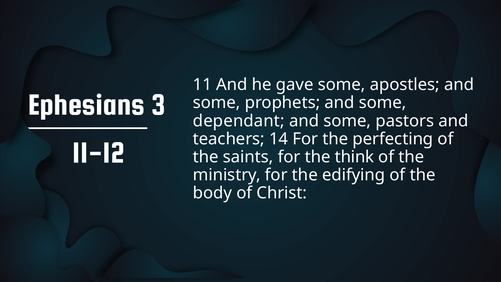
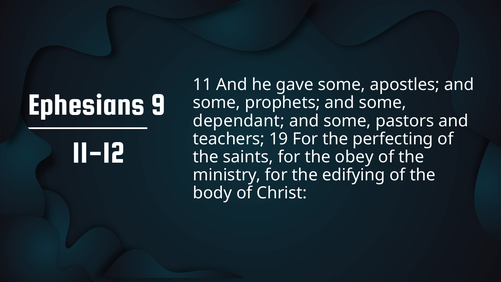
3: 3 -> 9
14: 14 -> 19
think: think -> obey
